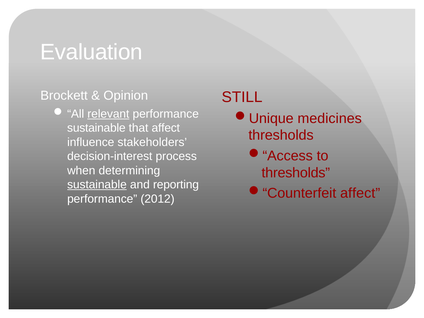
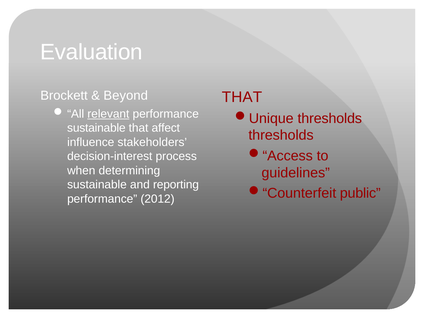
Opinion: Opinion -> Beyond
STILL at (242, 97): STILL -> THAT
medicines at (330, 118): medicines -> thresholds
thresholds at (296, 173): thresholds -> guidelines
sustainable at (97, 185) underline: present -> none
affect at (360, 193): affect -> public
